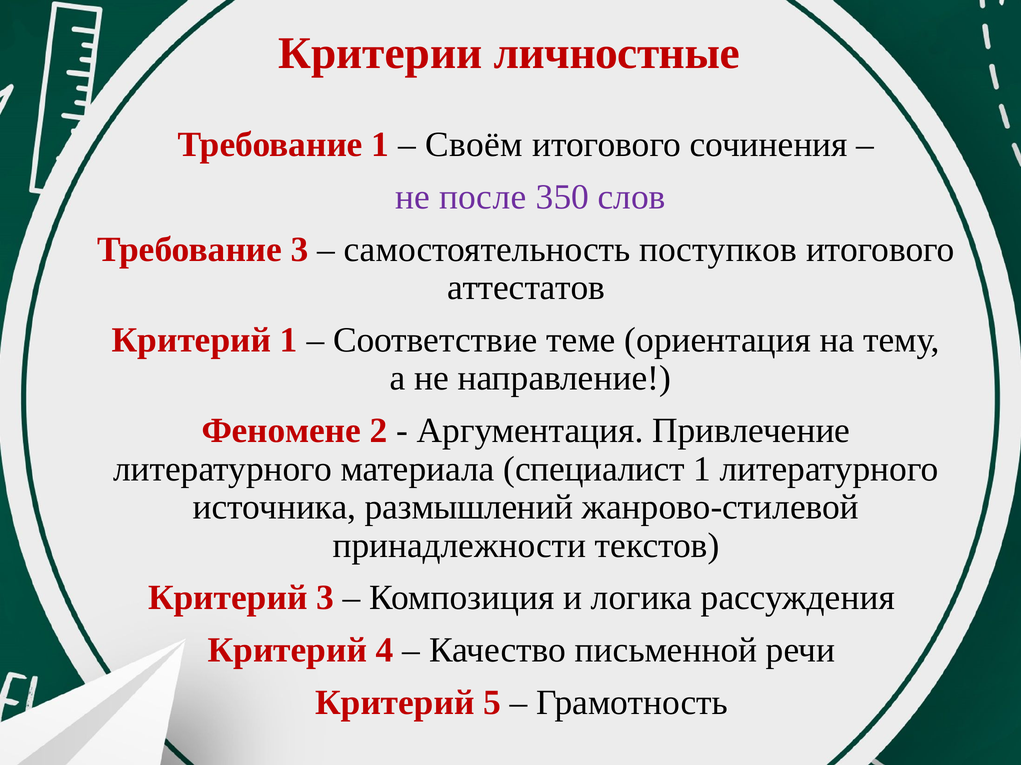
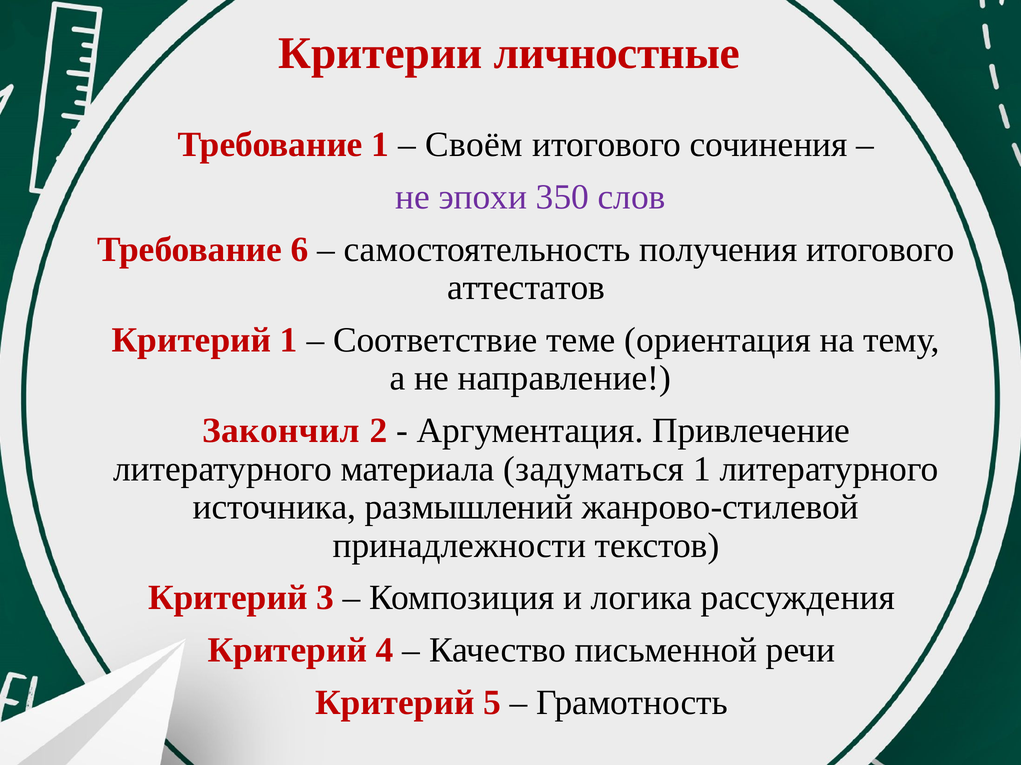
после: после -> эпохи
Требование 3: 3 -> 6
поступков: поступков -> получения
Феномене: Феномене -> Закончил
специалист: специалист -> задуматься
